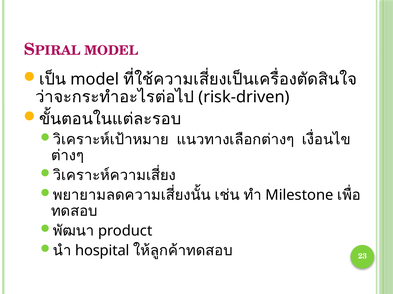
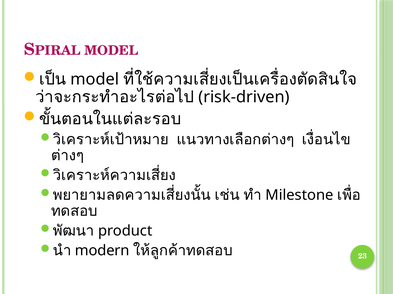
hospital: hospital -> modern
